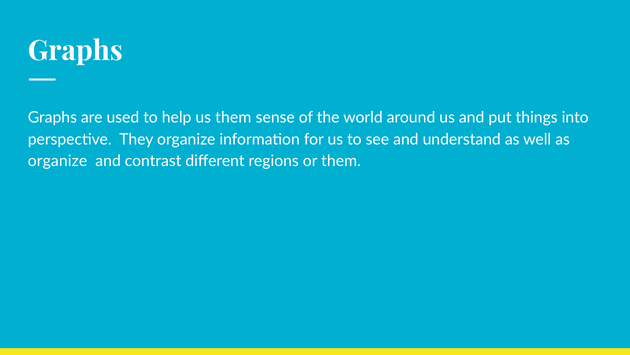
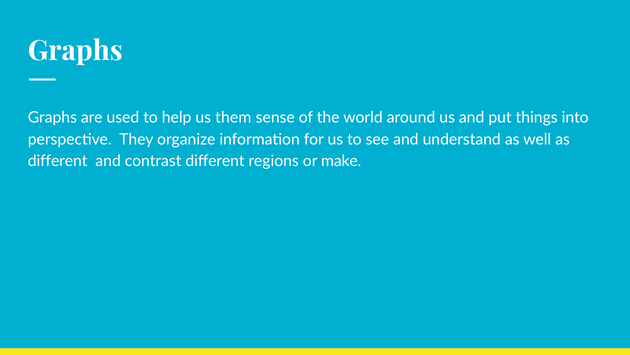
organize at (57, 161): organize -> different
or them: them -> make
